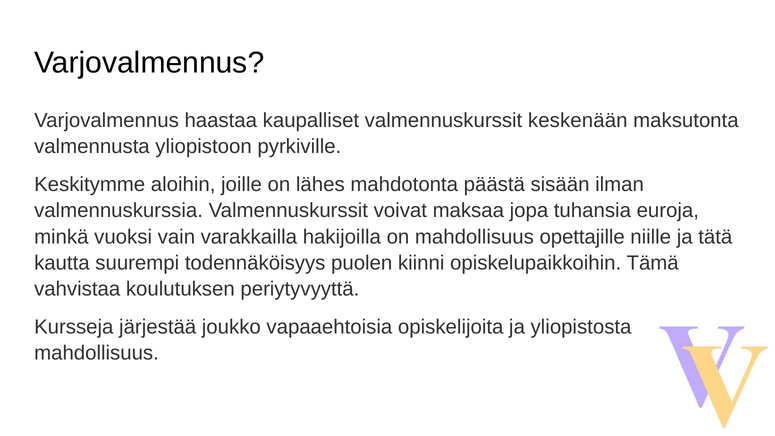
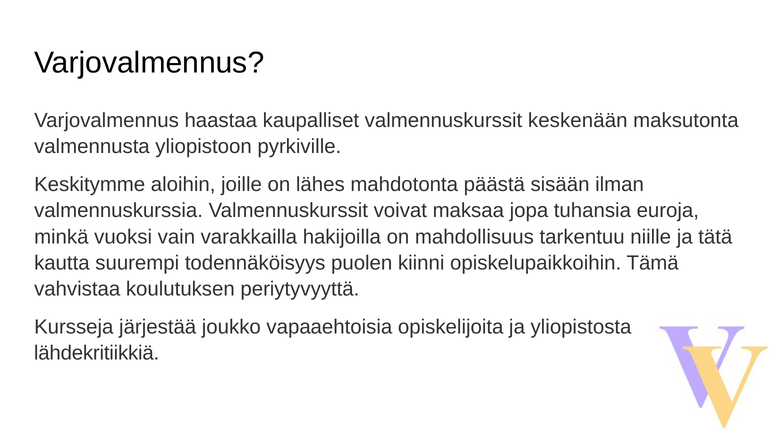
opettajille: opettajille -> tarkentuu
mahdollisuus at (97, 353): mahdollisuus -> lähdekritiikkiä
